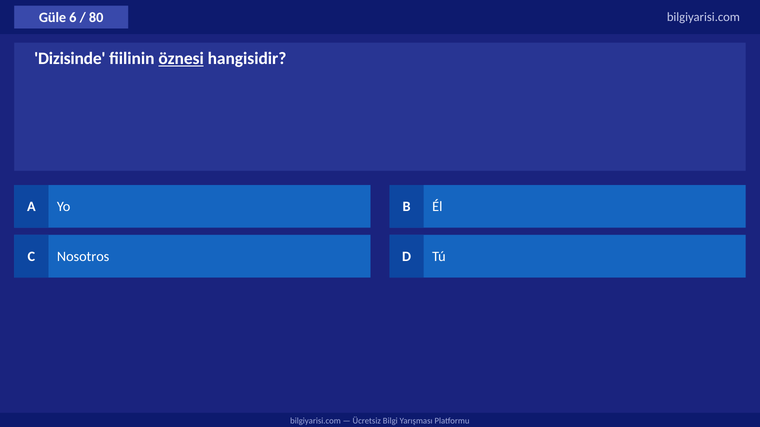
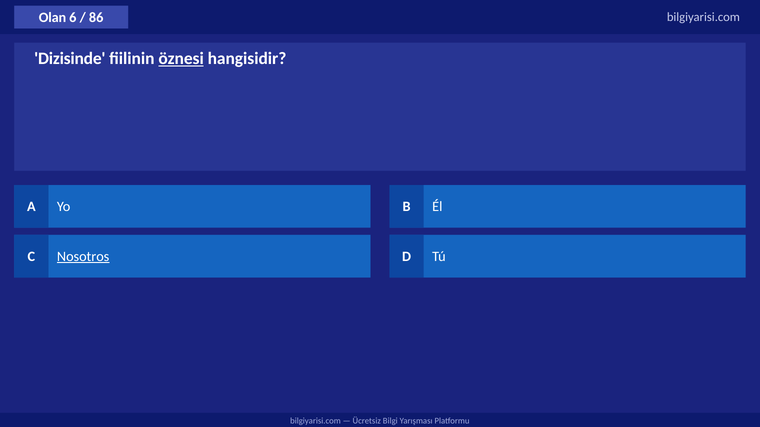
Güle: Güle -> Olan
80: 80 -> 86
Nosotros underline: none -> present
